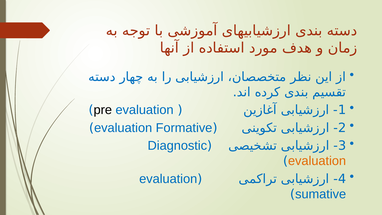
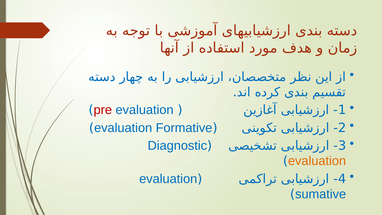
pre colour: black -> red
